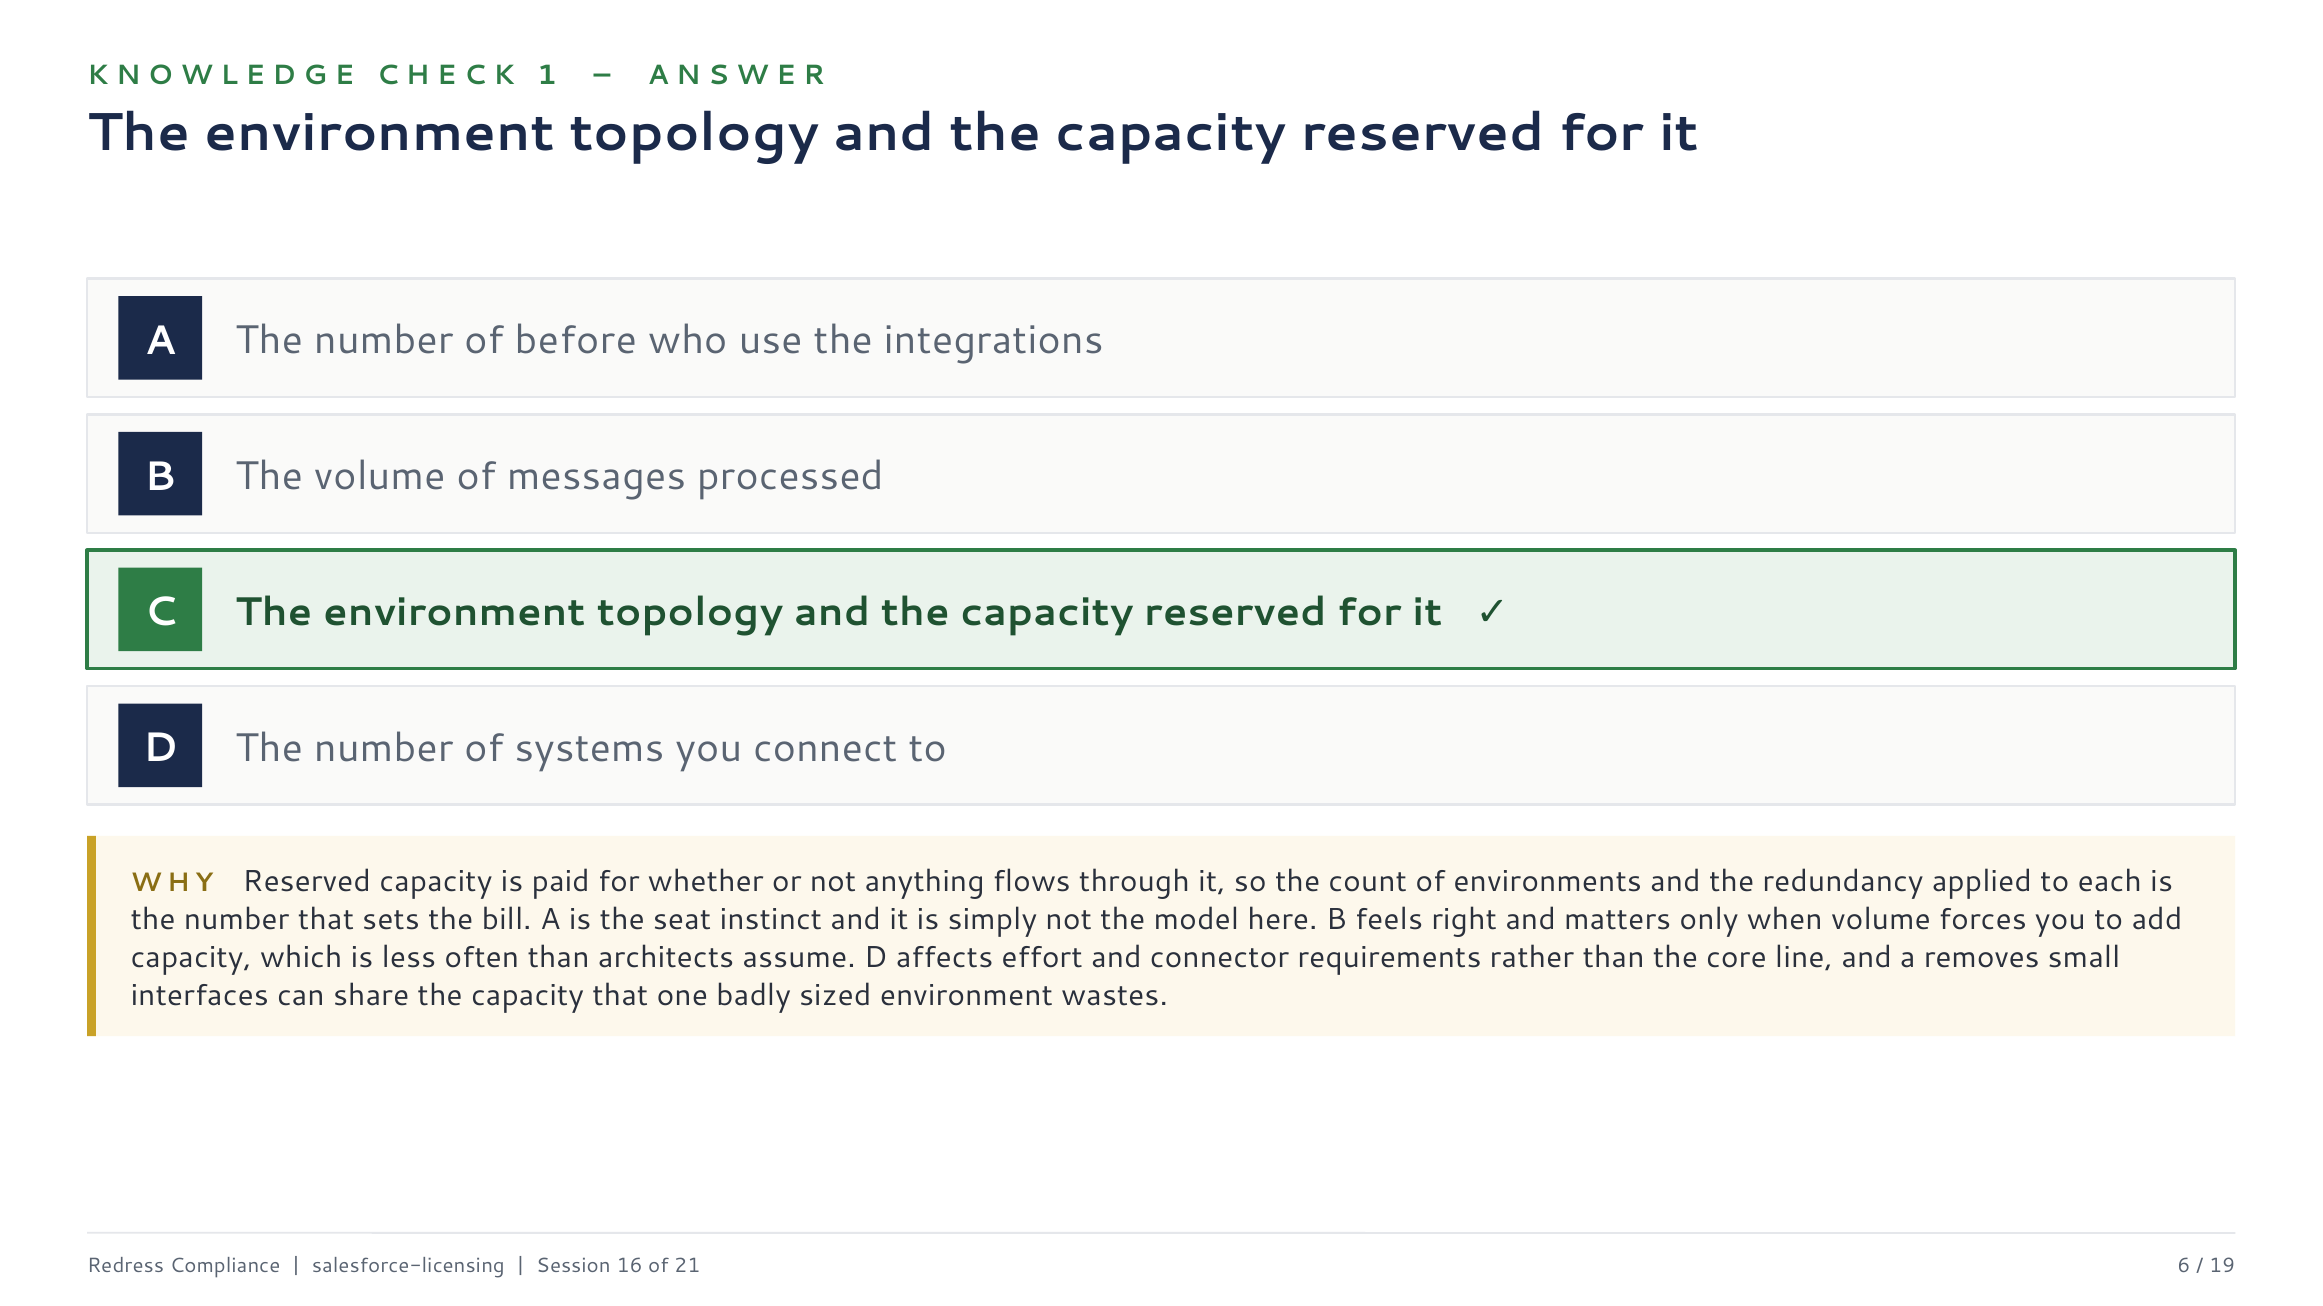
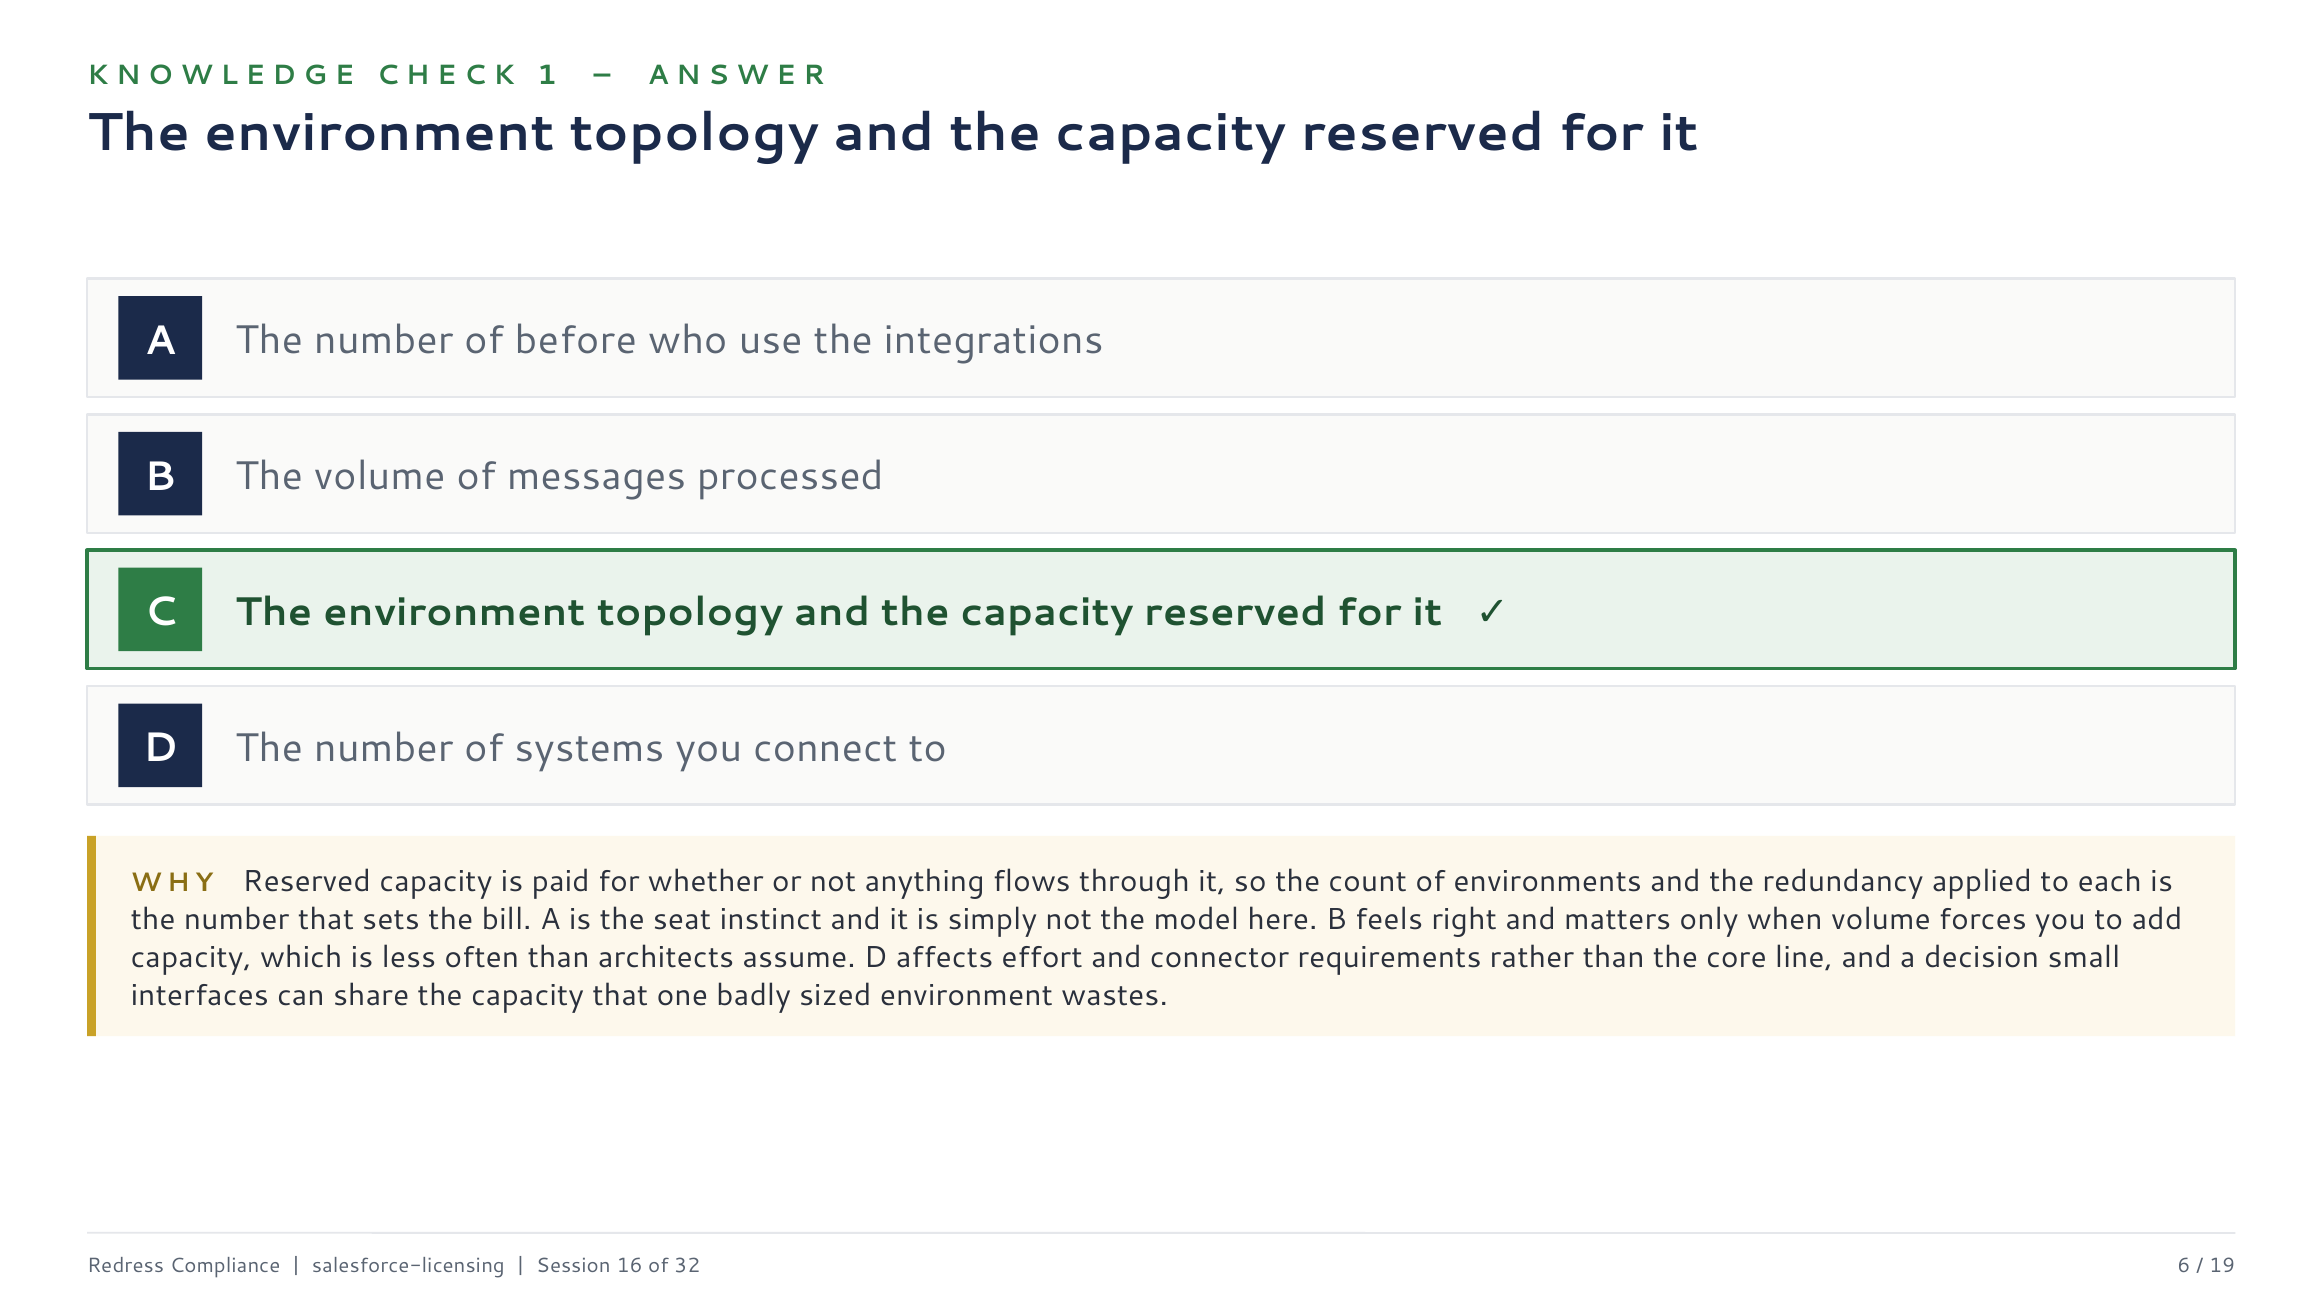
removes: removes -> decision
21: 21 -> 32
